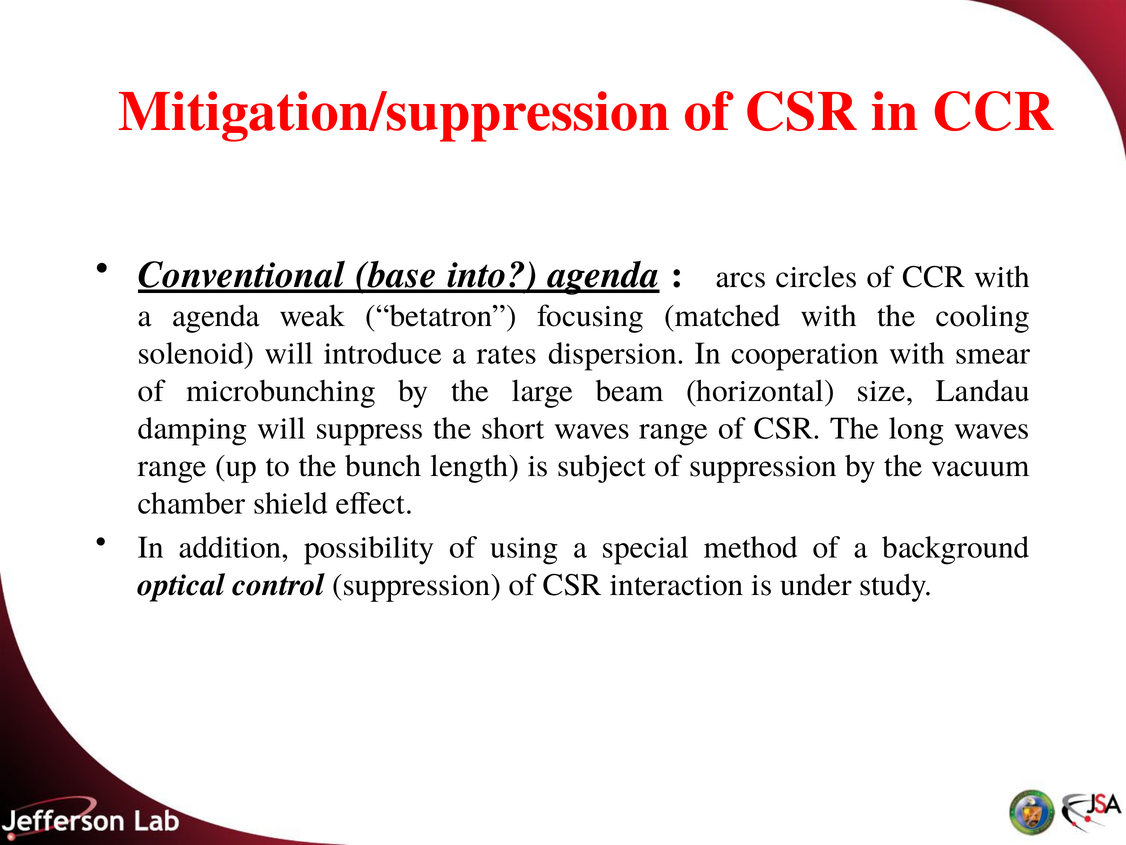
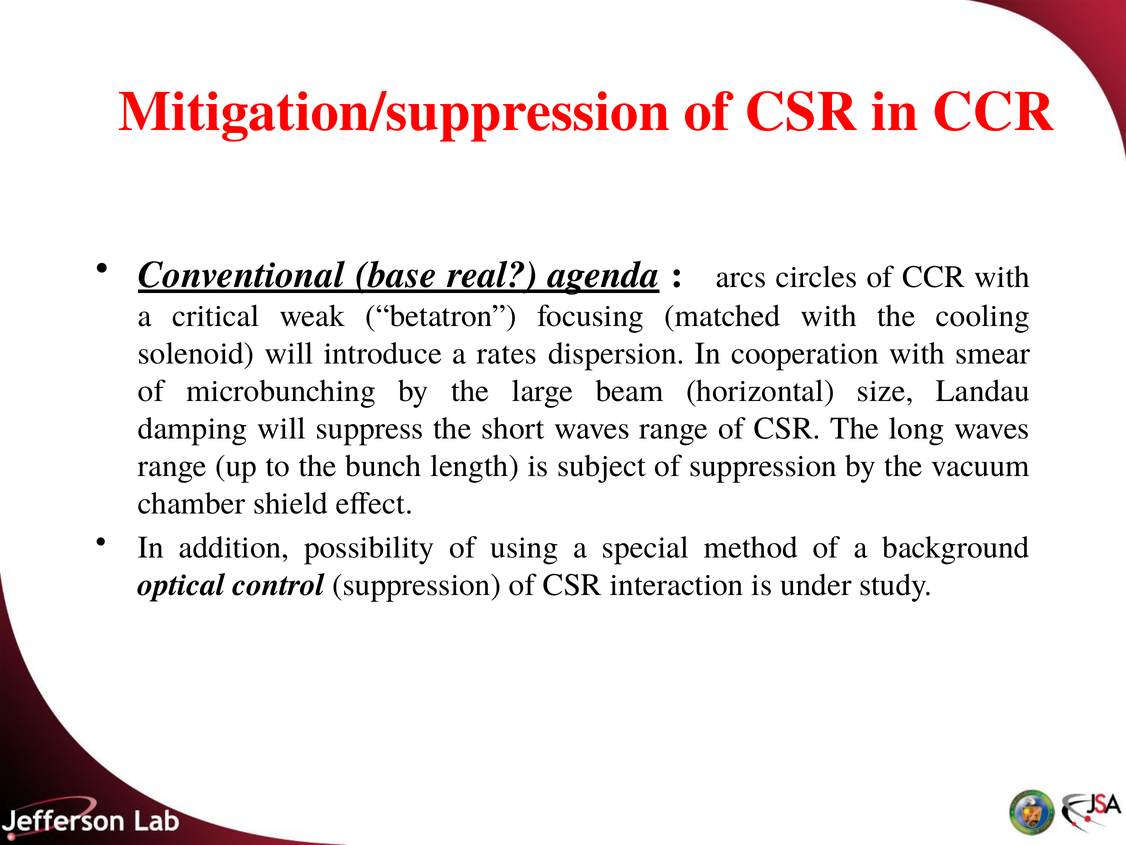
into: into -> real
a agenda: agenda -> critical
